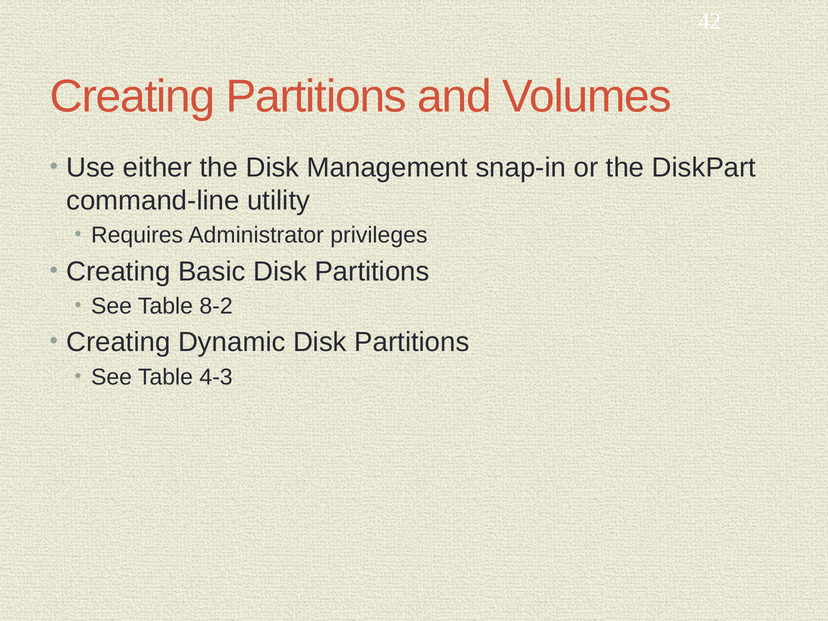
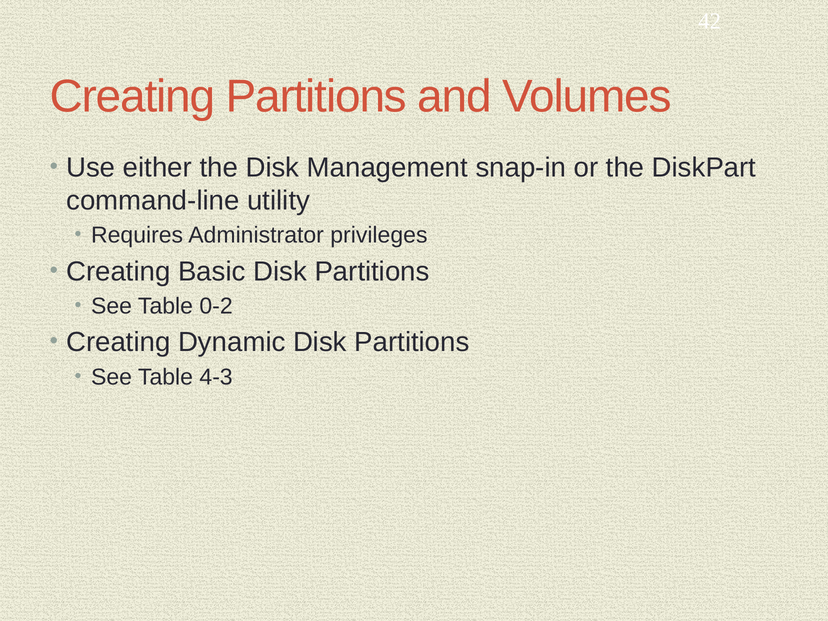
8-2: 8-2 -> 0-2
